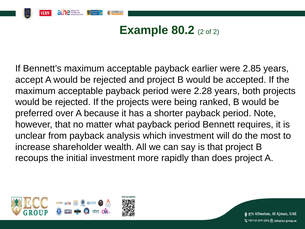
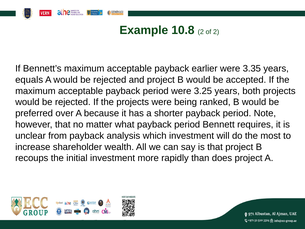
80.2: 80.2 -> 10.8
2.85: 2.85 -> 3.35
accept: accept -> equals
2.28: 2.28 -> 3.25
